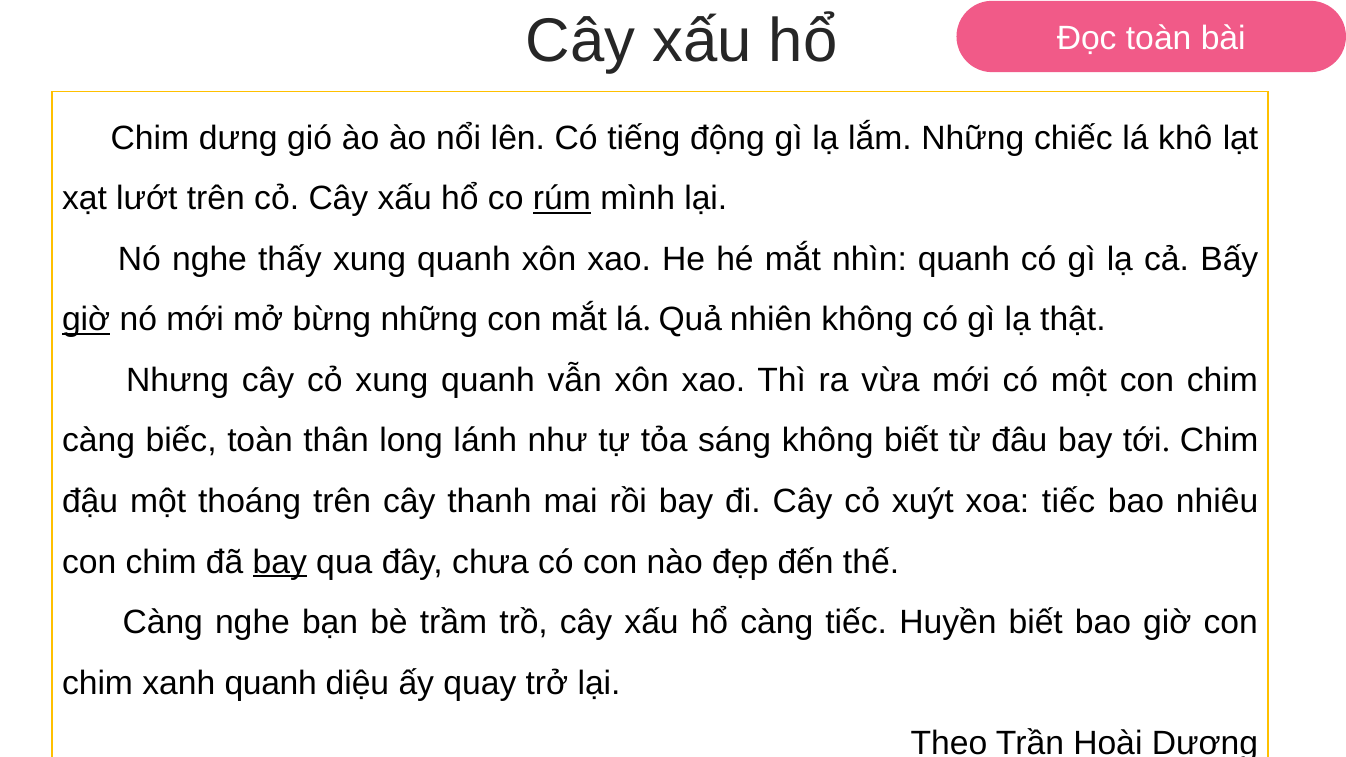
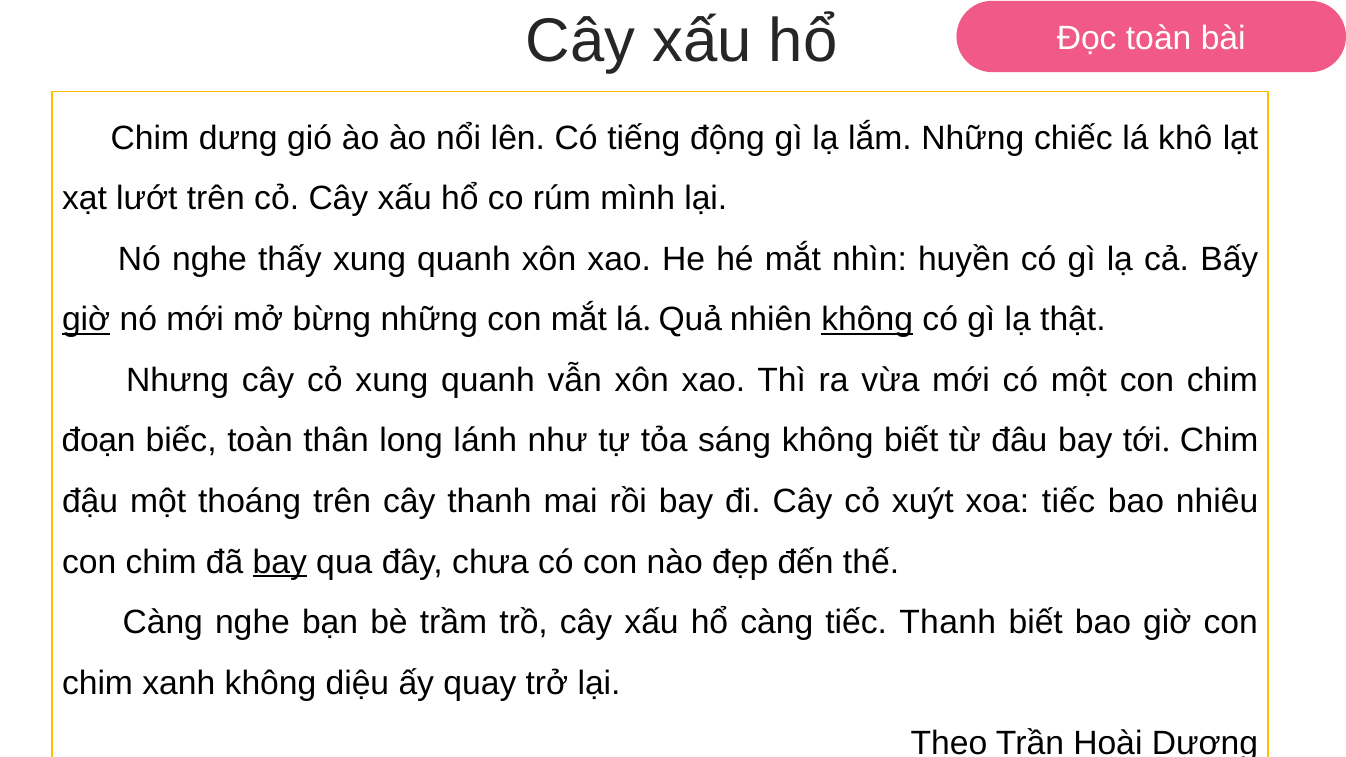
rúm underline: present -> none
nhìn quanh: quanh -> huyền
không at (867, 320) underline: none -> present
càng at (99, 441): càng -> đoạn
tiếc Huyền: Huyền -> Thanh
xanh quanh: quanh -> không
